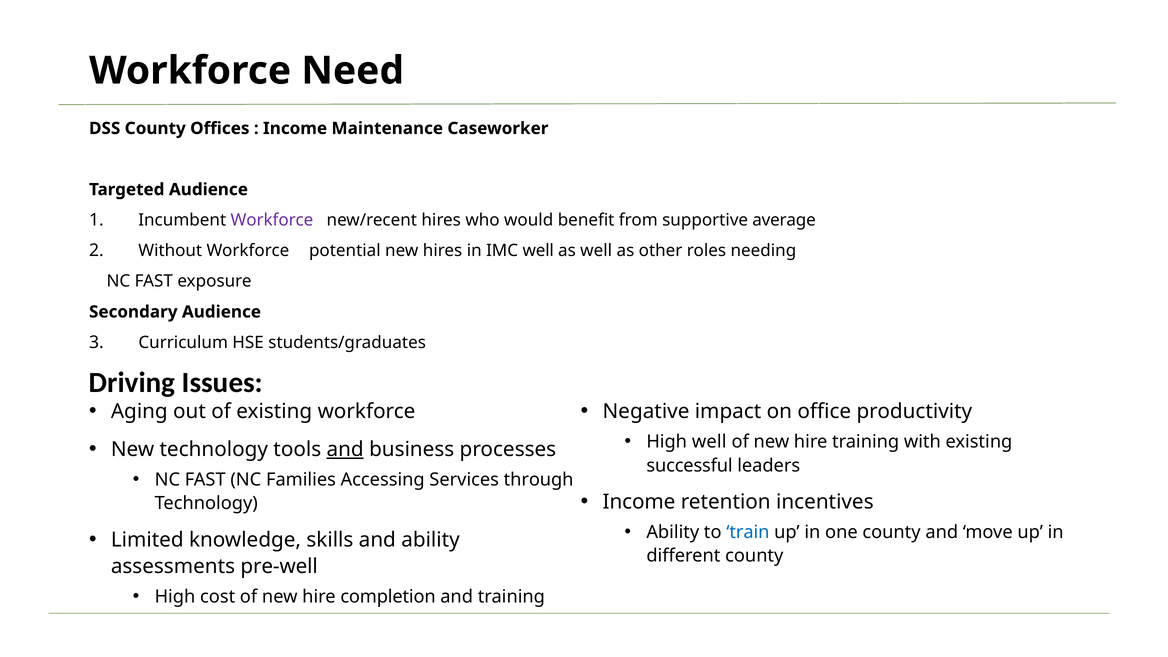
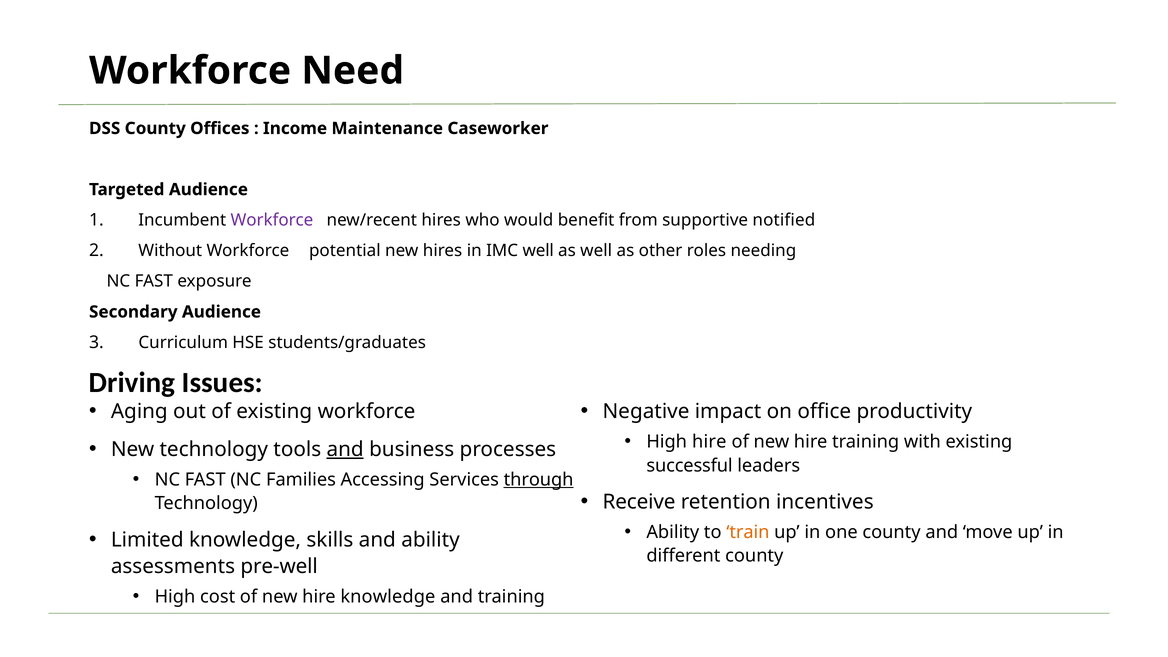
average: average -> notified
High well: well -> hire
through underline: none -> present
Income at (639, 502): Income -> Receive
train colour: blue -> orange
hire completion: completion -> knowledge
